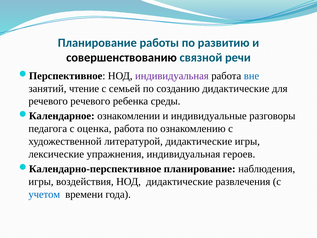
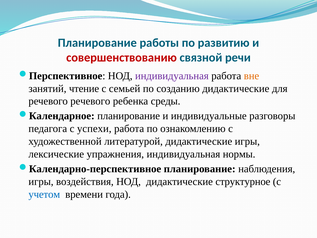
совершенствованию colour: black -> red
вне colour: blue -> orange
ознакомлении at (129, 116): ознакомлении -> планирование
оценка: оценка -> успехи
героев: героев -> нормы
развлечения: развлечения -> структурное
